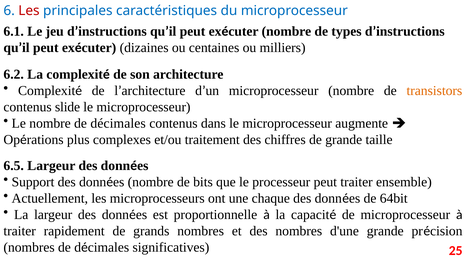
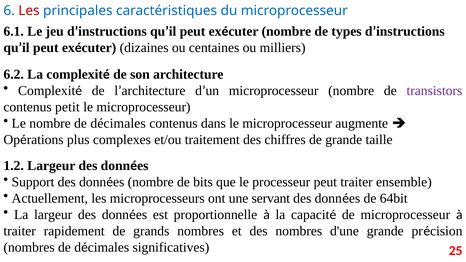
transistors colour: orange -> purple
slide: slide -> petit
6.5: 6.5 -> 1.2
chaque: chaque -> servant
